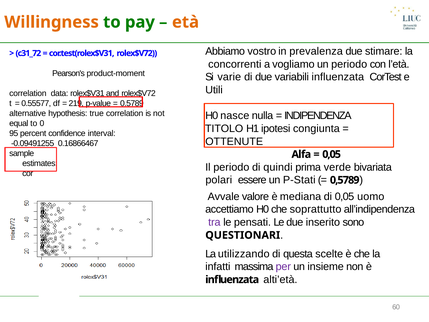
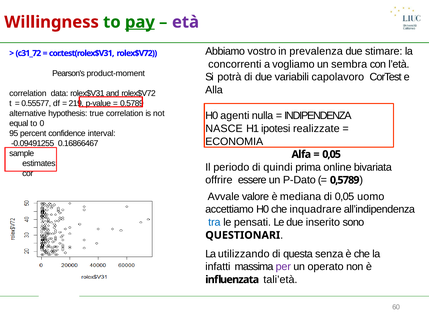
Willingness colour: orange -> red
pay underline: none -> present
età colour: orange -> purple
un periodo: periodo -> sembra
varie: varie -> potrà
variabili influenzata: influenzata -> capolavoro
Utili: Utili -> Alla
nasce: nasce -> agenti
TITOLO: TITOLO -> NASCE
congiunta: congiunta -> realizzate
OTTENUTE: OTTENUTE -> ECONOMIA
verde: verde -> online
polari: polari -> offrire
P-Stati: P-Stati -> P-Dato
soprattutto: soprattutto -> inquadrare
tra colour: purple -> blue
scelte: scelte -> senza
insieme: insieme -> operato
alti’età: alti’età -> tali’età
